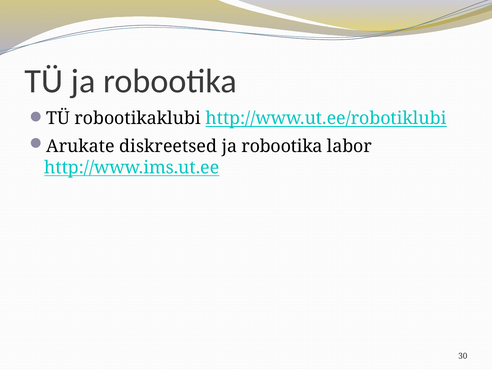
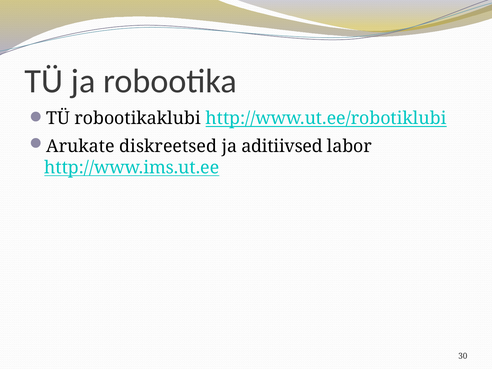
robootika at (282, 146): robootika -> aditiivsed
